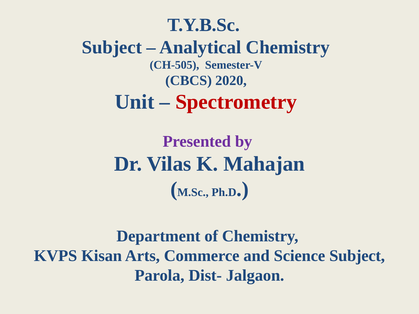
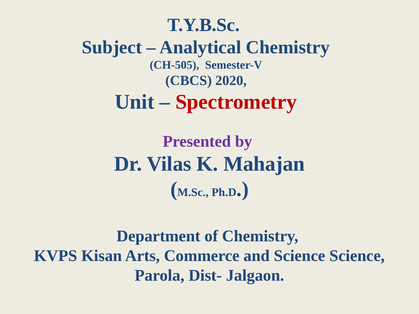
Science Subject: Subject -> Science
